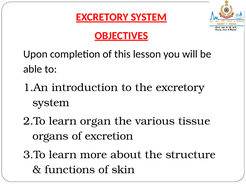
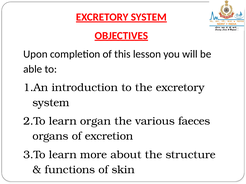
tissue: tissue -> faeces
